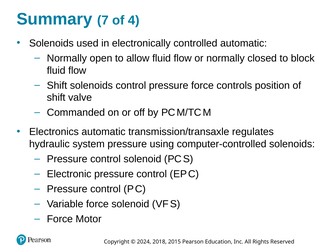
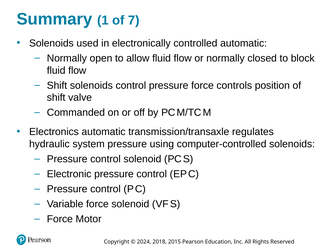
7: 7 -> 1
4: 4 -> 7
